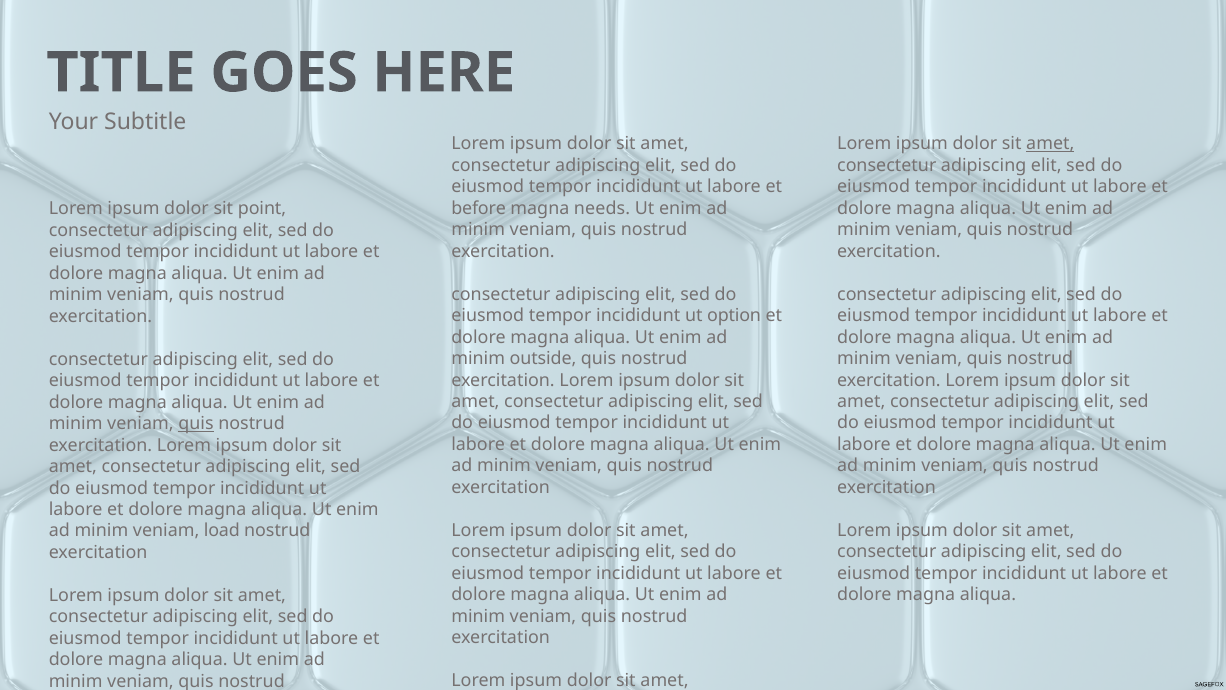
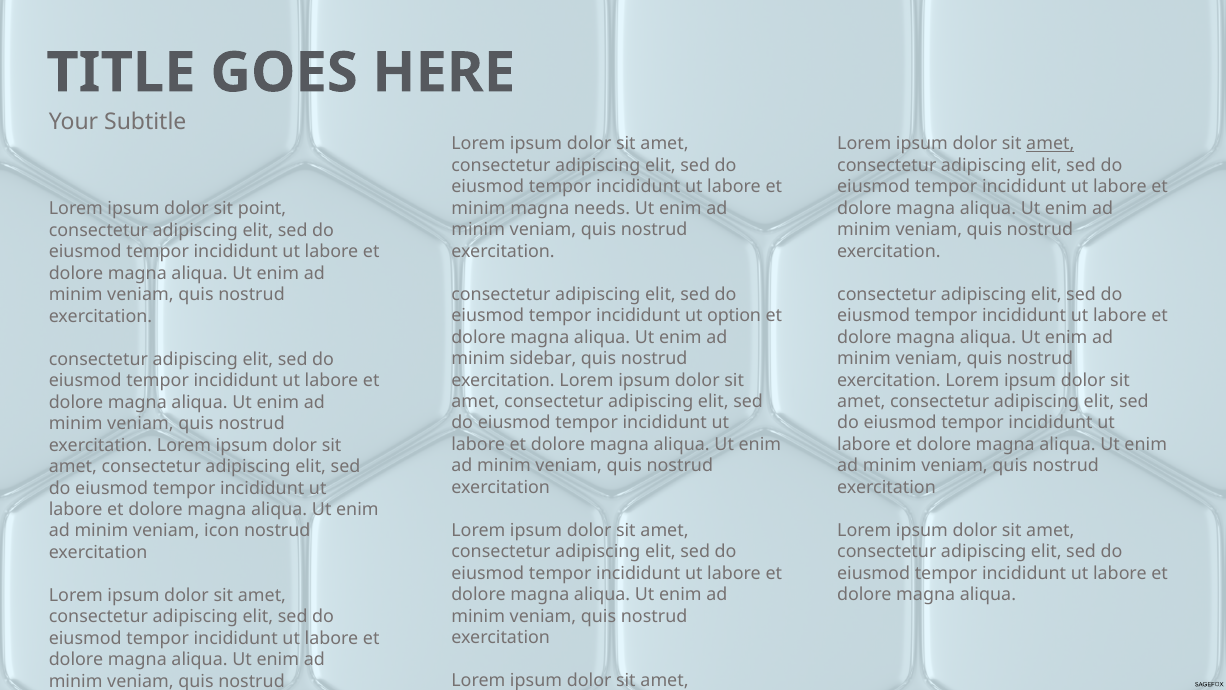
before at (479, 208): before -> minim
outside: outside -> sidebar
quis at (196, 423) underline: present -> none
load: load -> icon
